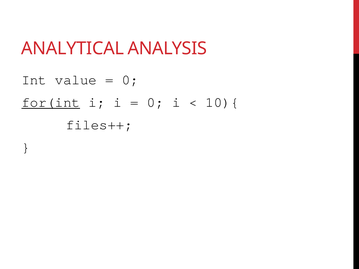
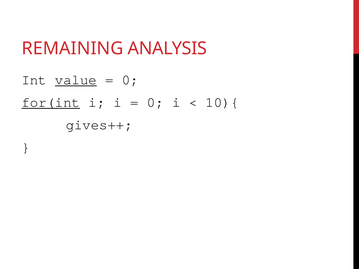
ANALYTICAL: ANALYTICAL -> REMAINING
value underline: none -> present
files++: files++ -> gives++
